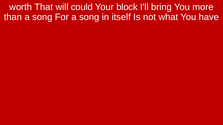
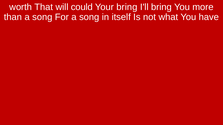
Your block: block -> bring
